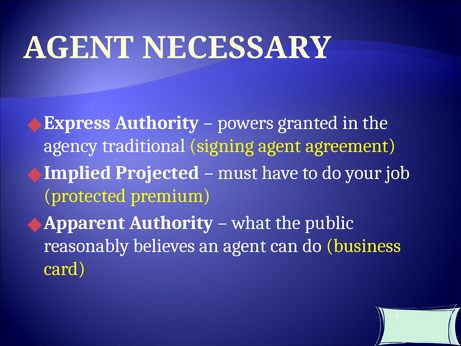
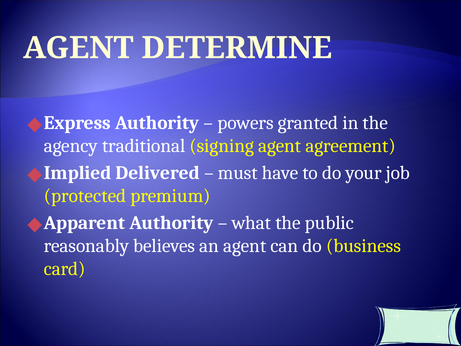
NECESSARY: NECESSARY -> DETERMINE
Projected: Projected -> Delivered
